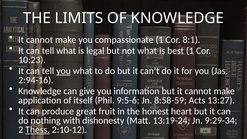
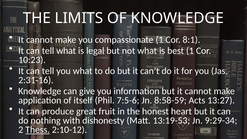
you at (63, 71) underline: present -> none
2:94-16: 2:94-16 -> 2:31-16
9:5-6: 9:5-6 -> 7:5-6
13:19-24: 13:19-24 -> 13:19-53
